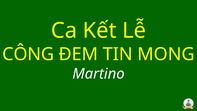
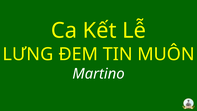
CÔNG: CÔNG -> LƯNG
MONG: MONG -> MUÔN
